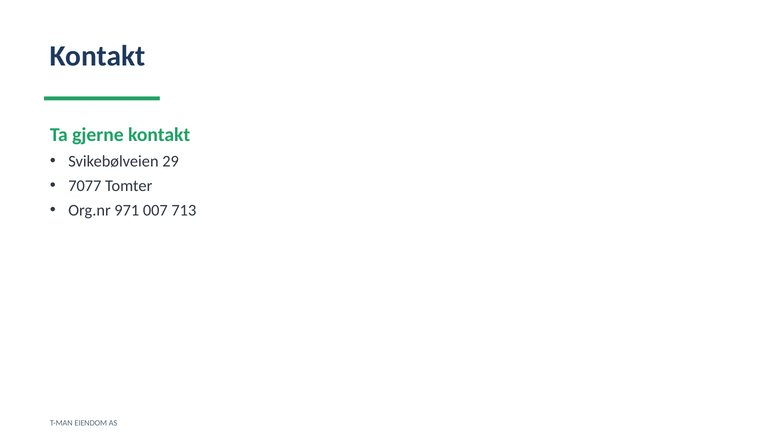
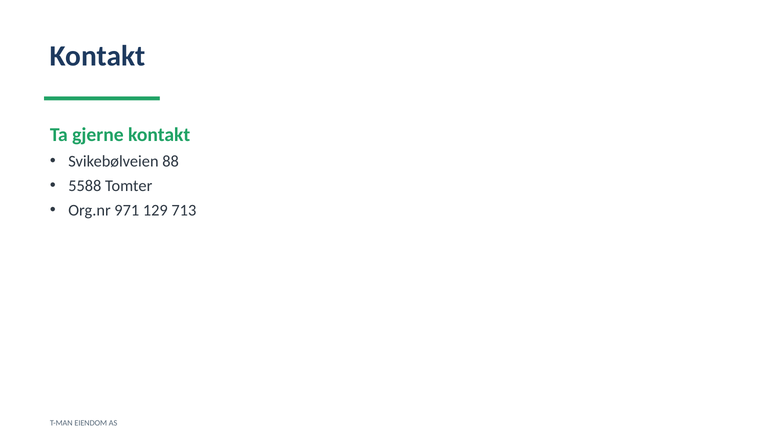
29: 29 -> 88
7077: 7077 -> 5588
007: 007 -> 129
